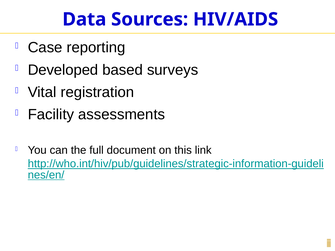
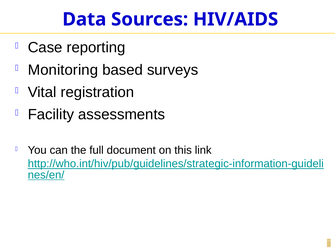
Developed: Developed -> Monitoring
